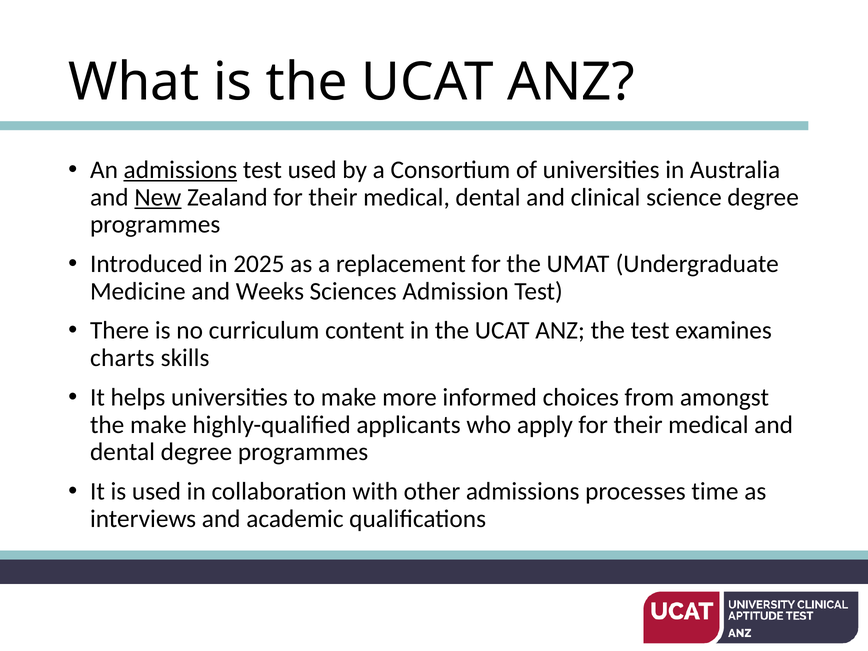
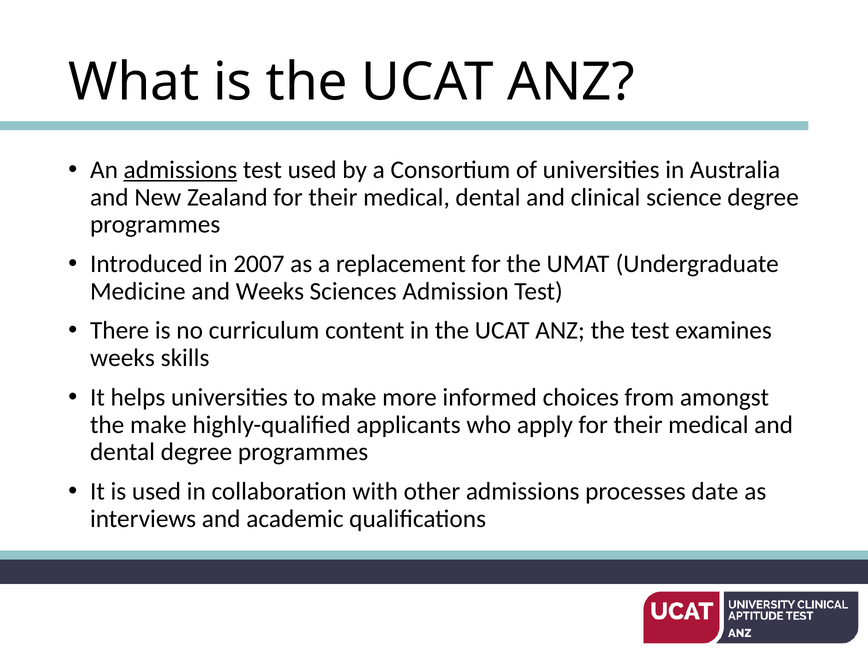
New underline: present -> none
2025: 2025 -> 2007
charts at (122, 358): charts -> weeks
time: time -> date
